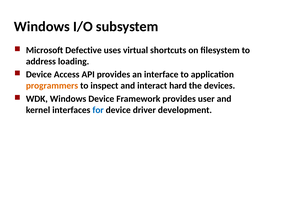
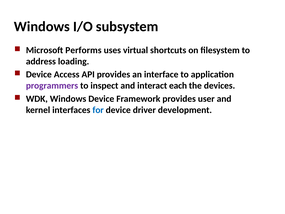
Defective: Defective -> Performs
programmers colour: orange -> purple
hard: hard -> each
